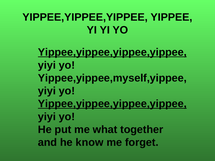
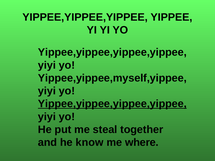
Yippee,yippee,yippee,yippee at (112, 52) underline: present -> none
what: what -> steal
forget: forget -> where
